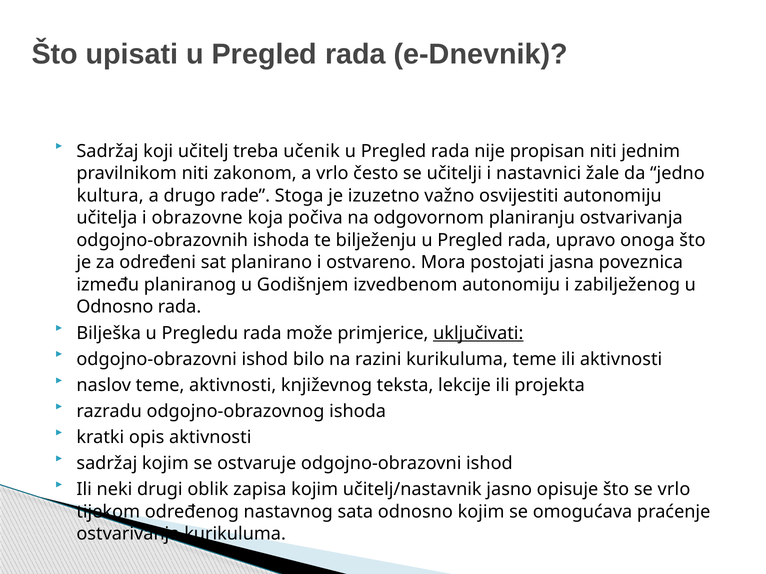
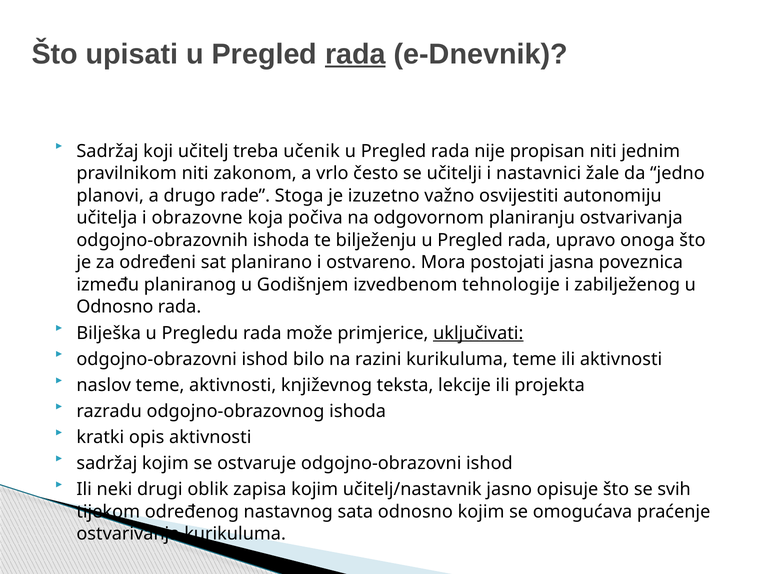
rada at (355, 54) underline: none -> present
kultura: kultura -> planovi
izvedbenom autonomiju: autonomiju -> tehnologije
se vrlo: vrlo -> svih
